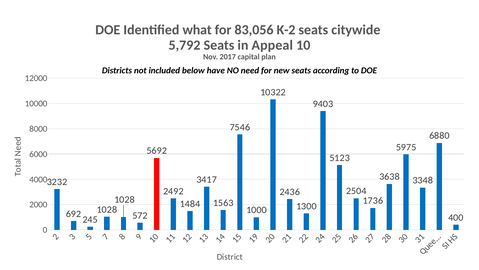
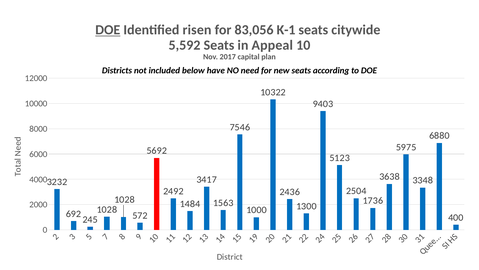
DOE at (108, 30) underline: none -> present
what: what -> risen
K-2: K-2 -> K-1
5,792: 5,792 -> 5,592
